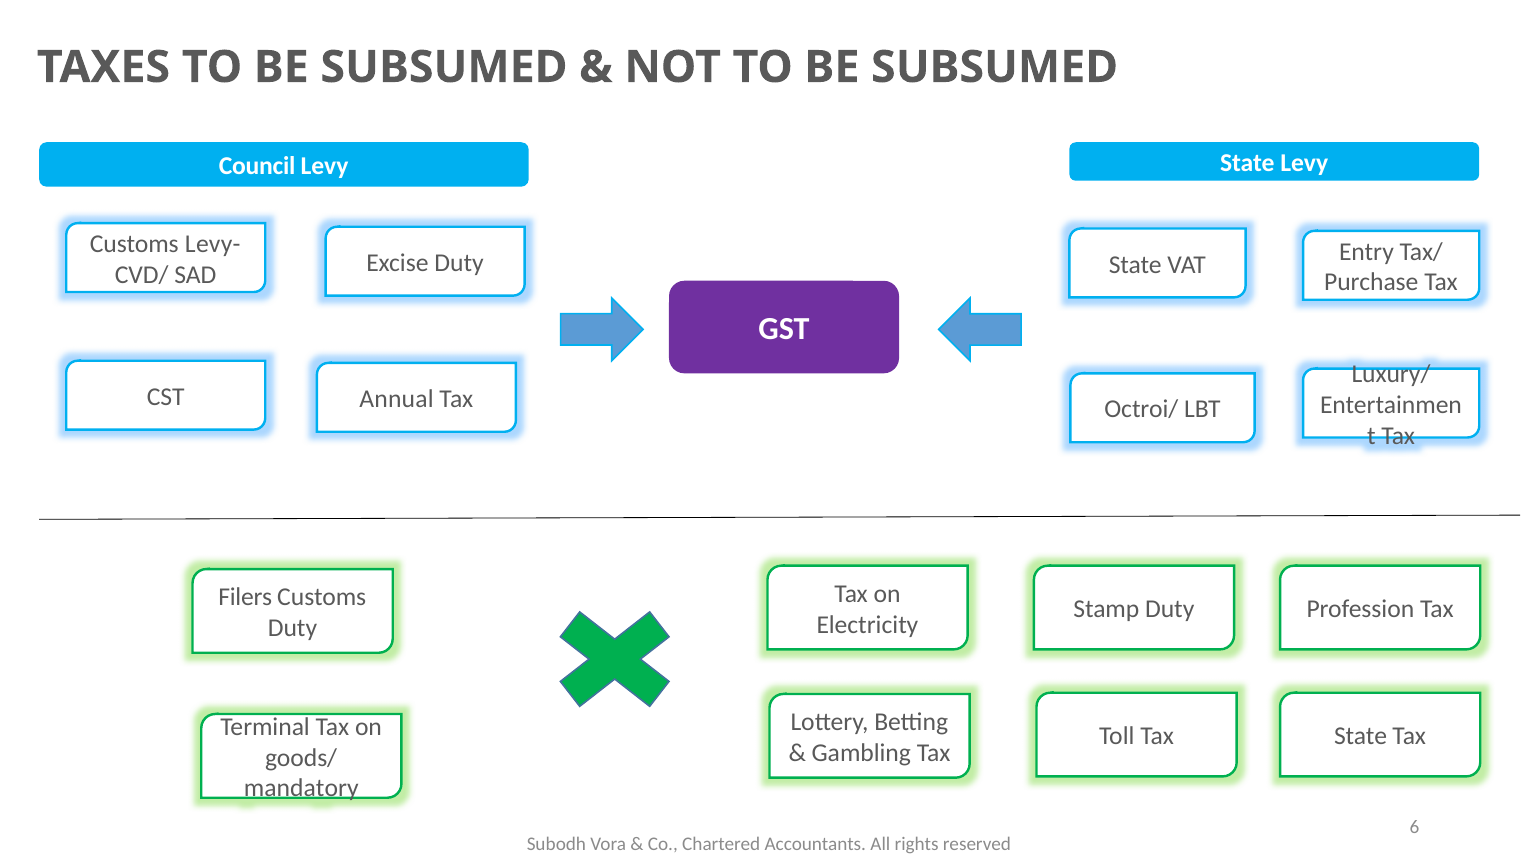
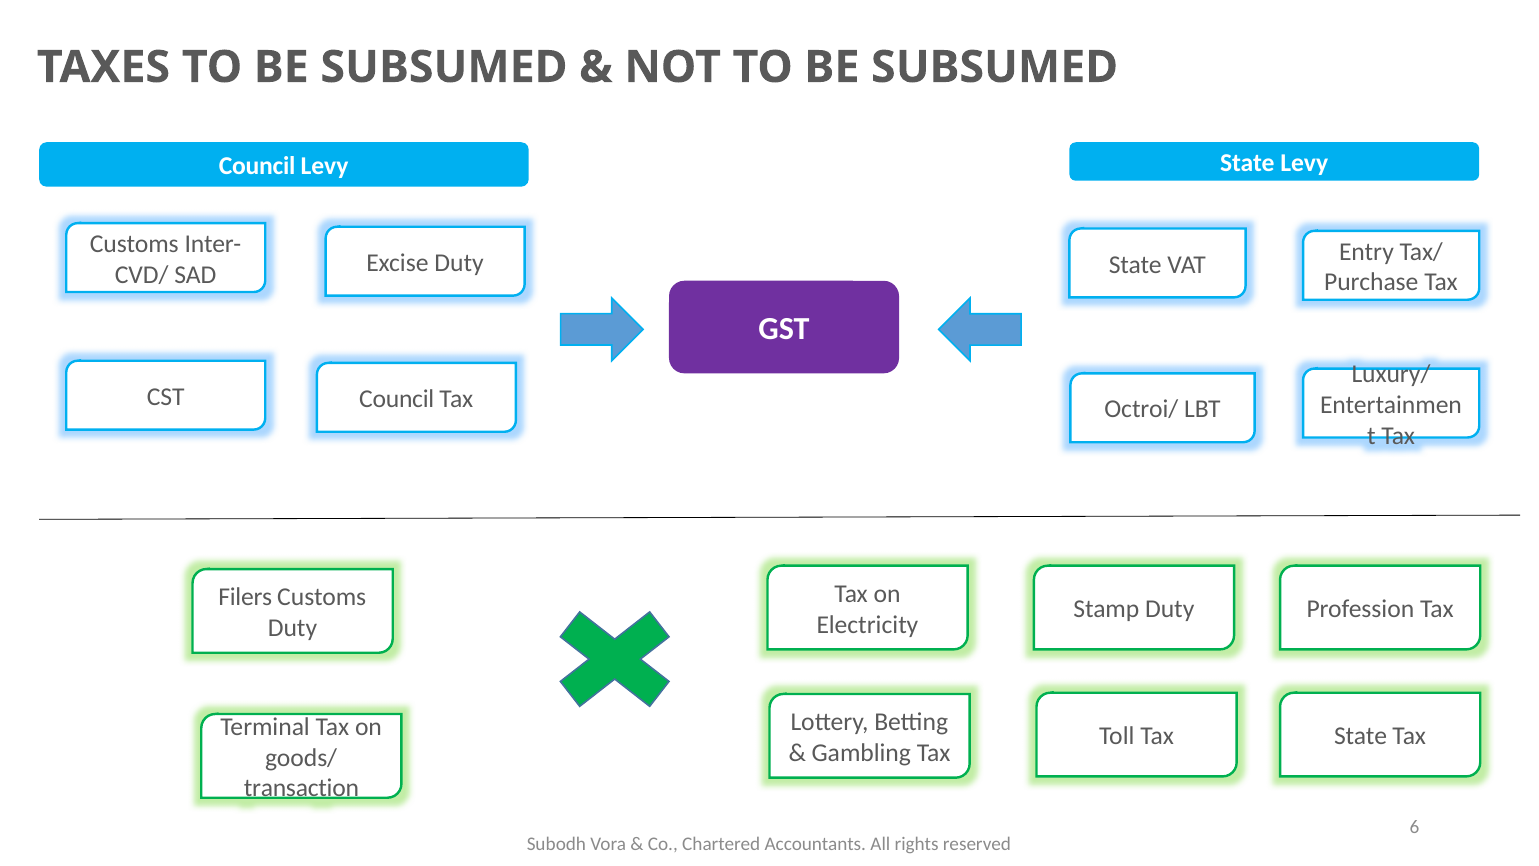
Levy-: Levy- -> Inter-
Annual at (397, 399): Annual -> Council
mandatory: mandatory -> transaction
